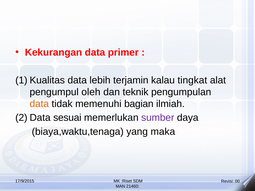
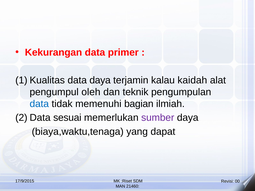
data lebih: lebih -> daya
tingkat: tingkat -> kaidah
data at (39, 104) colour: orange -> blue
maka: maka -> dapat
